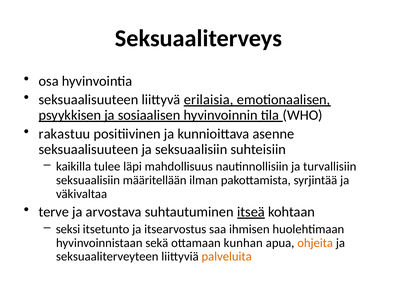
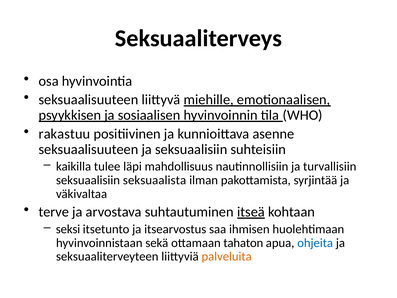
erilaisia: erilaisia -> miehille
määritellään: määritellään -> seksuaalista
kunhan: kunhan -> tahaton
ohjeita colour: orange -> blue
